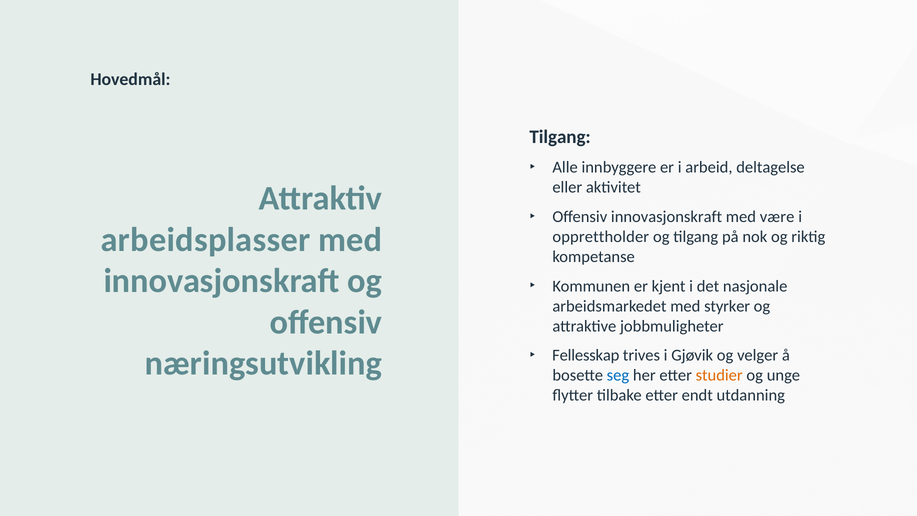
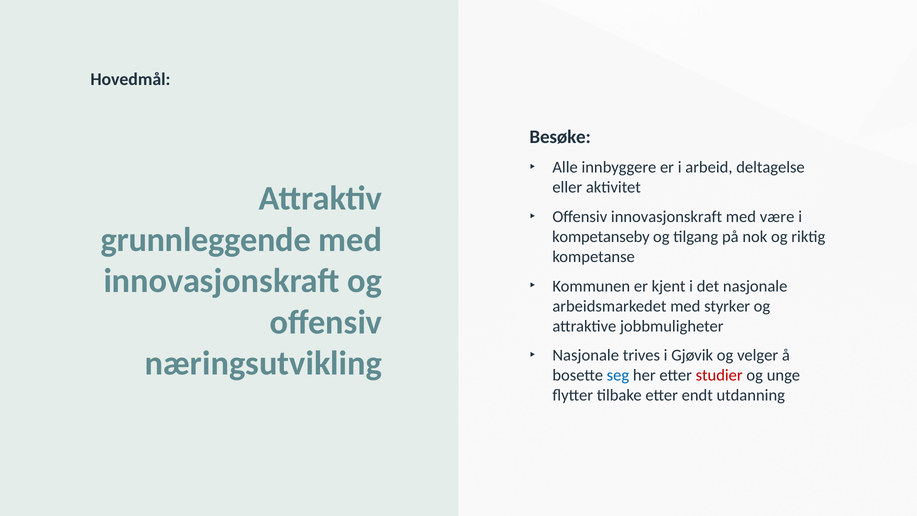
Tilgang at (560, 137): Tilgang -> Besøke
arbeidsplasser: arbeidsplasser -> grunnleggende
opprettholder: opprettholder -> kompetanseby
Fellesskap at (586, 355): Fellesskap -> Nasjonale
studier colour: orange -> red
